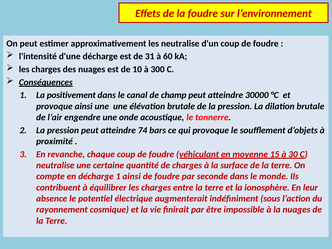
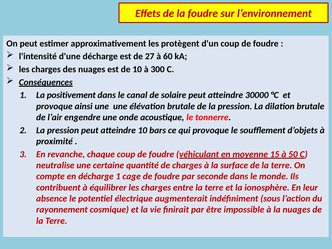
les neutralise: neutralise -> protègent
31: 31 -> 27
champ: champ -> solaire
atteindre 74: 74 -> 10
30: 30 -> 50
1 ainsi: ainsi -> cage
